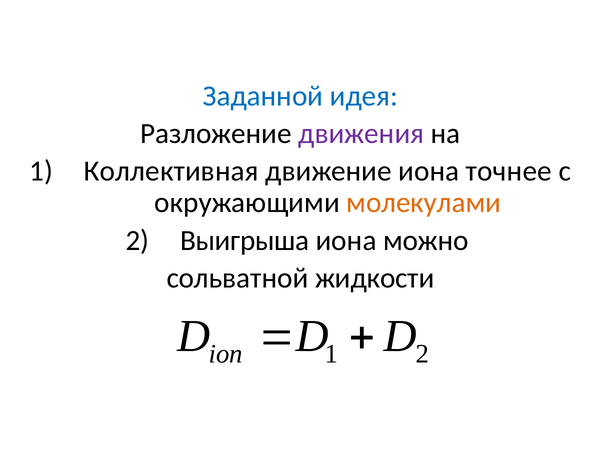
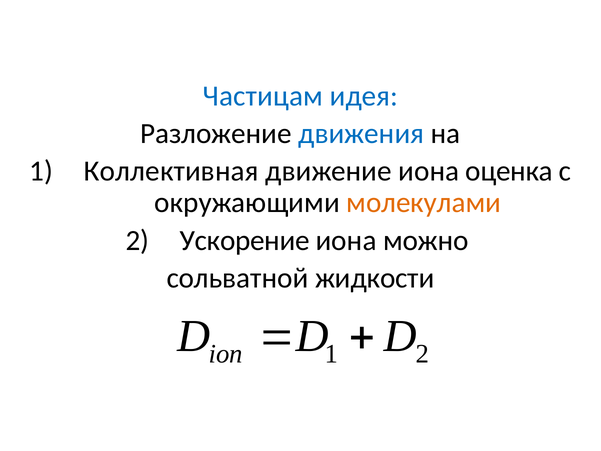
Заданной: Заданной -> Частицам
движения colour: purple -> blue
точнее: точнее -> оценка
Выигрыша: Выигрыша -> Ускорение
